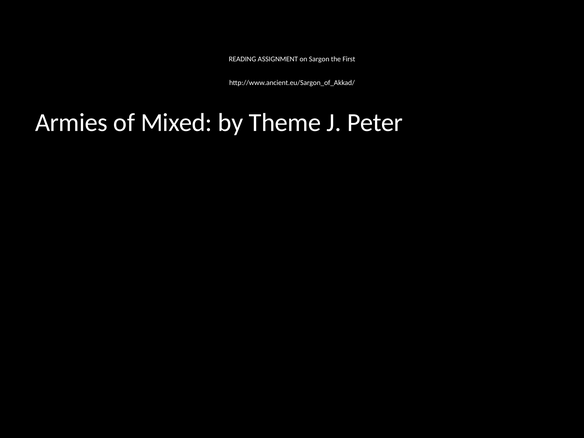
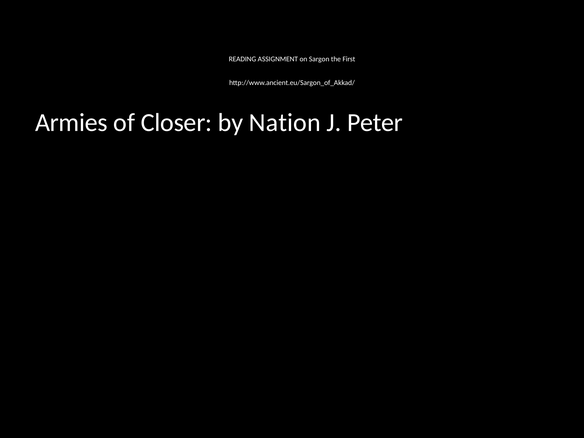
Mixed: Mixed -> Closer
Theme: Theme -> Nation
